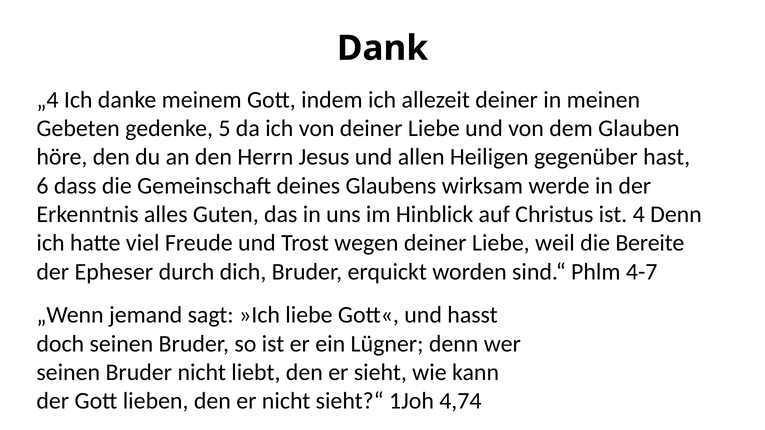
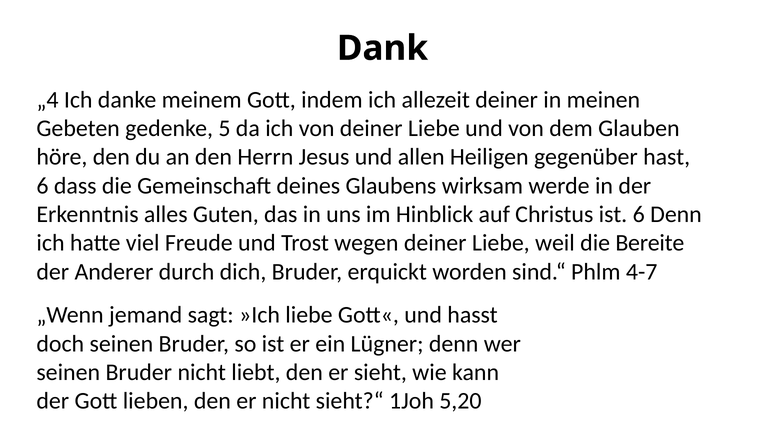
ist 4: 4 -> 6
Epheser: Epheser -> Anderer
4,74: 4,74 -> 5,20
